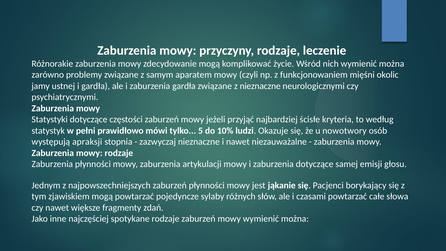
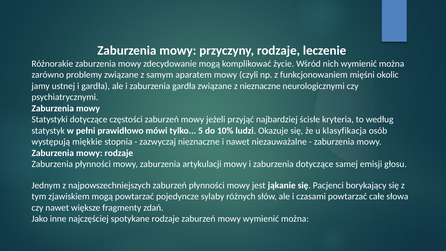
nowotwory: nowotwory -> klasyfikacja
apraksji: apraksji -> miękkie
